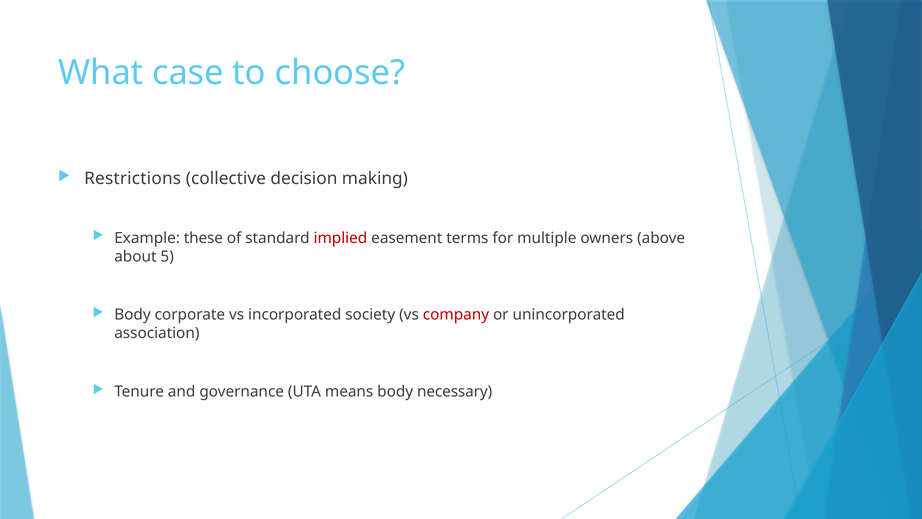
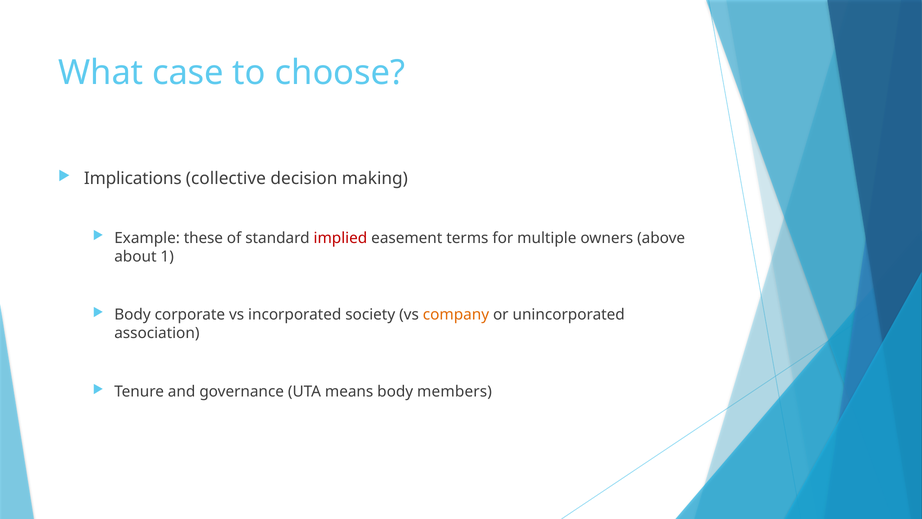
Restrictions: Restrictions -> Implications
5: 5 -> 1
company colour: red -> orange
necessary: necessary -> members
